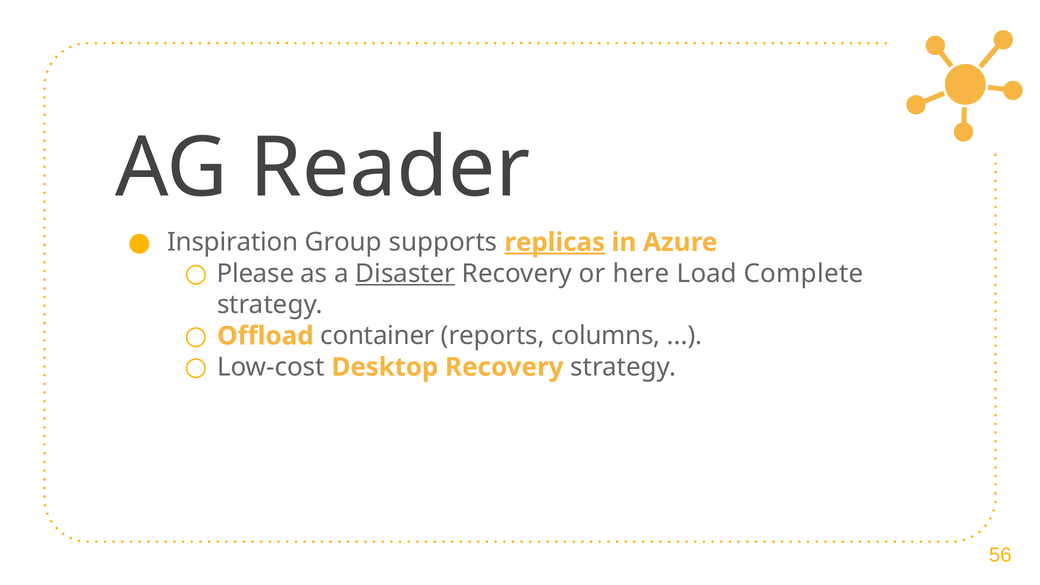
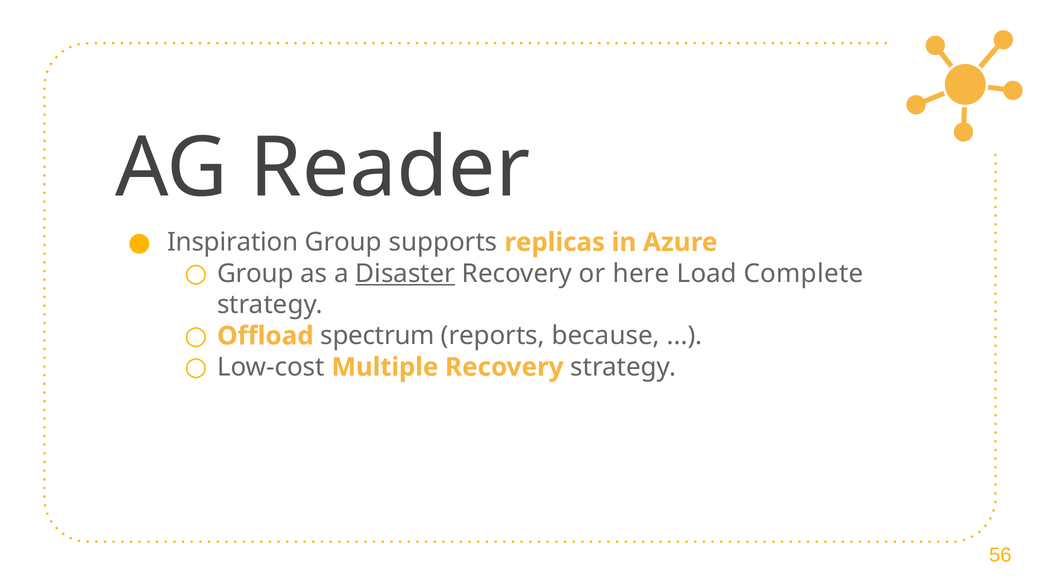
replicas underline: present -> none
Please at (255, 274): Please -> Group
container: container -> spectrum
columns: columns -> because
Desktop: Desktop -> Multiple
